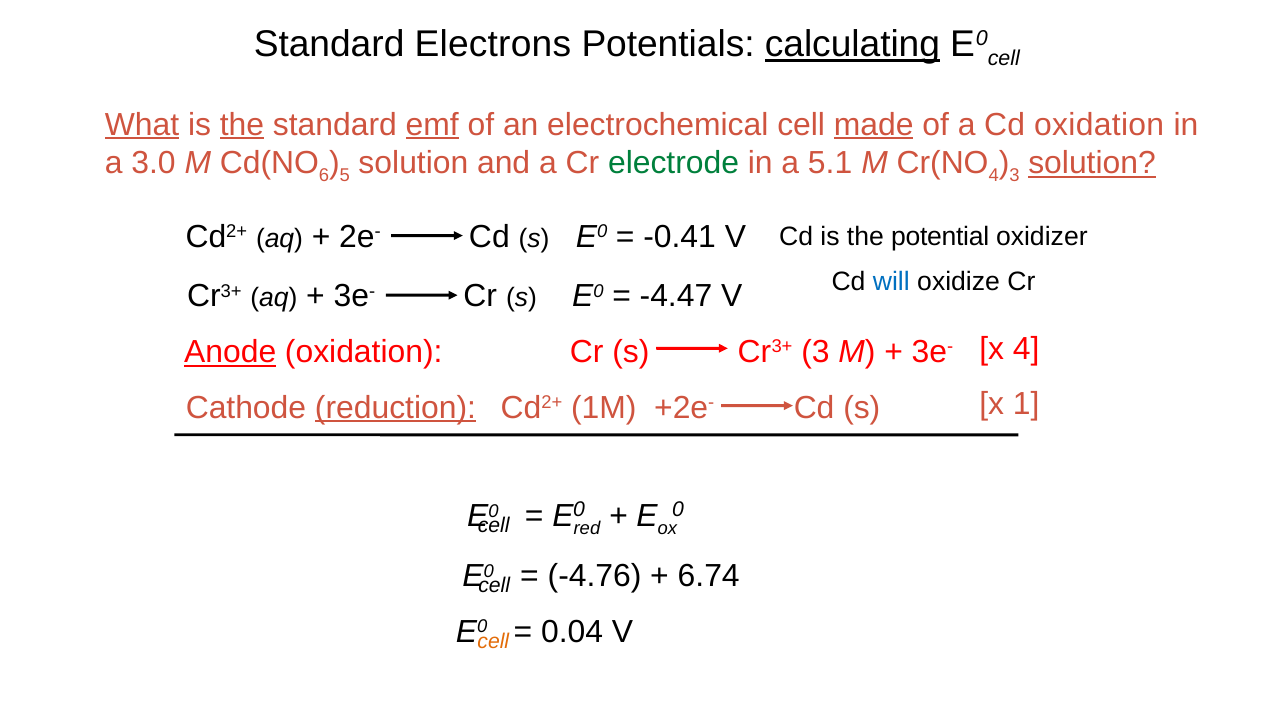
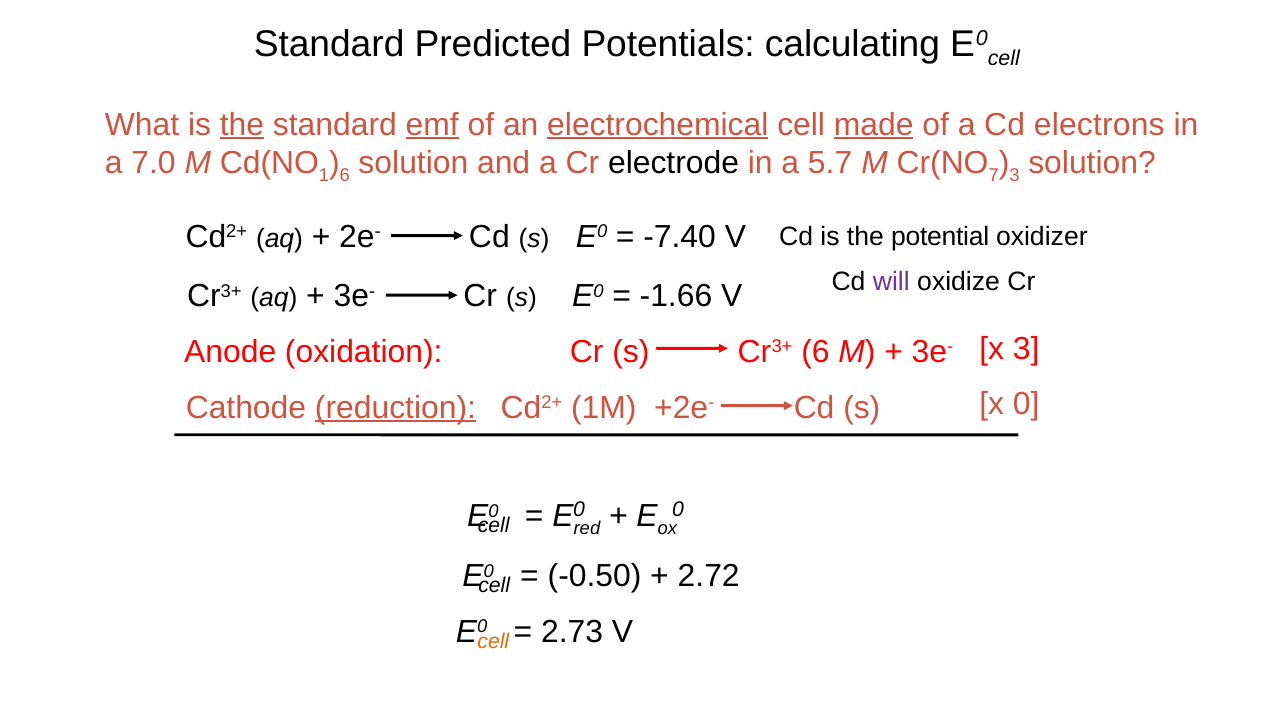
Electrons: Electrons -> Predicted
calculating underline: present -> none
What underline: present -> none
electrochemical underline: none -> present
Cd oxidation: oxidation -> electrons
3.0: 3.0 -> 7.0
6: 6 -> 1
5 at (345, 175): 5 -> 6
electrode colour: green -> black
5.1: 5.1 -> 5.7
4 at (994, 175): 4 -> 7
solution at (1092, 163) underline: present -> none
-0.41: -0.41 -> -7.40
will colour: blue -> purple
-4.47: -4.47 -> -1.66
x 4: 4 -> 3
Anode underline: present -> none
Cr3+ 3: 3 -> 6
x 1: 1 -> 0
-4.76: -4.76 -> -0.50
6.74: 6.74 -> 2.72
0.04: 0.04 -> 2.73
